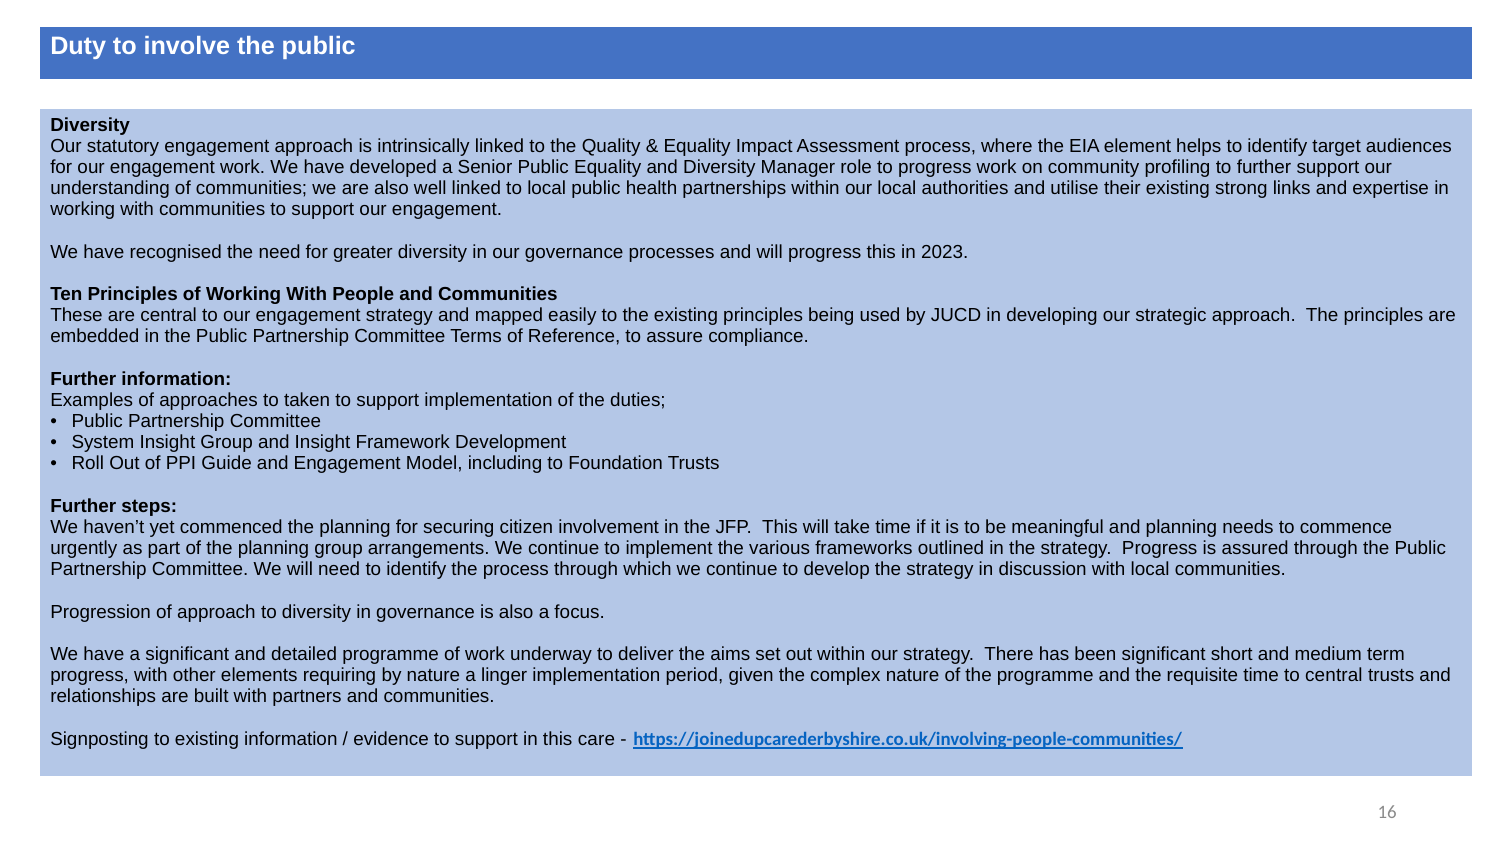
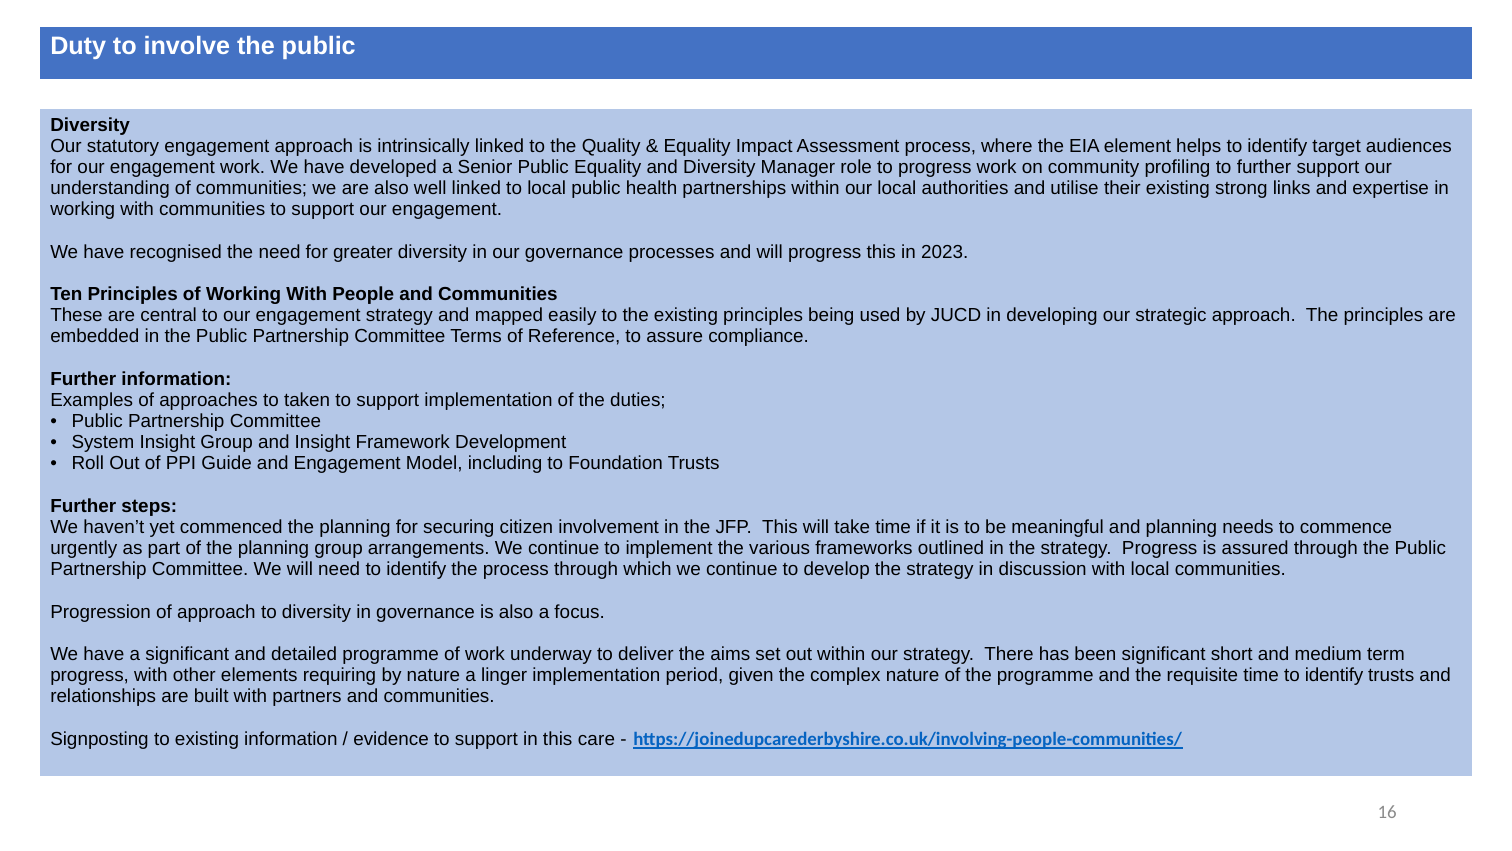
time to central: central -> identify
